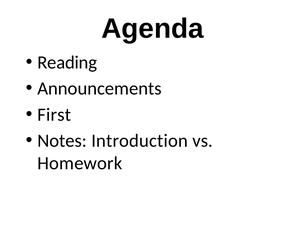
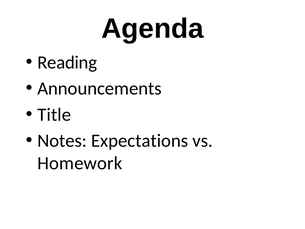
First: First -> Title
Introduction: Introduction -> Expectations
